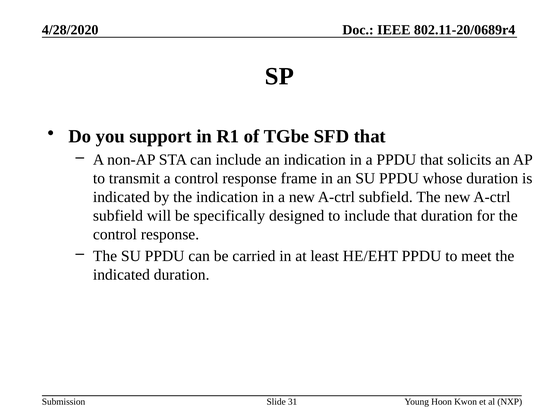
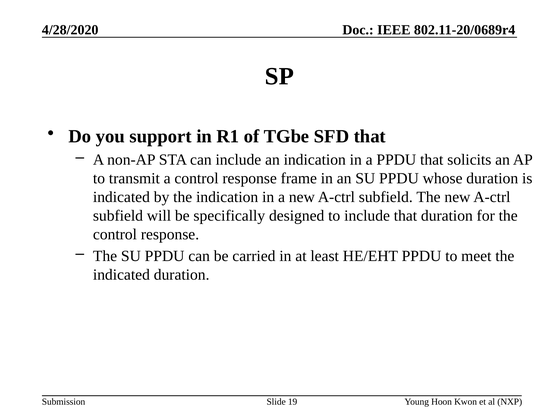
31: 31 -> 19
